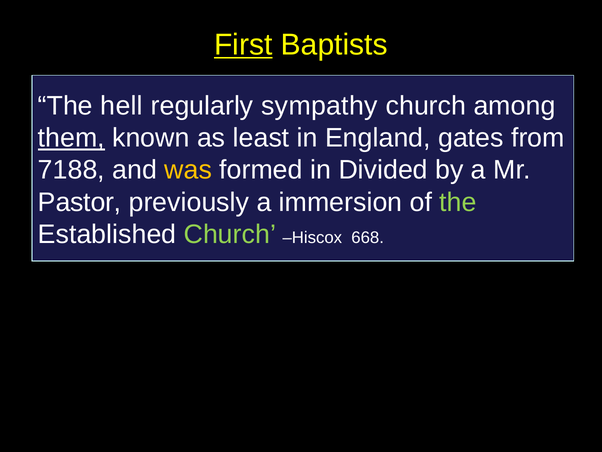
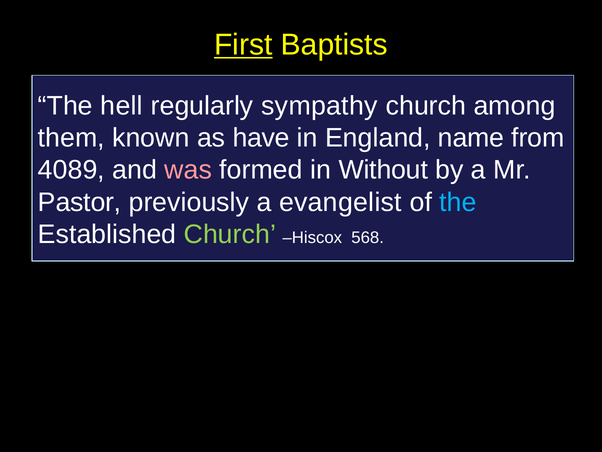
them underline: present -> none
least: least -> have
gates: gates -> name
7188: 7188 -> 4089
was colour: yellow -> pink
Divided: Divided -> Without
immersion: immersion -> evangelist
the at (458, 202) colour: light green -> light blue
668: 668 -> 568
